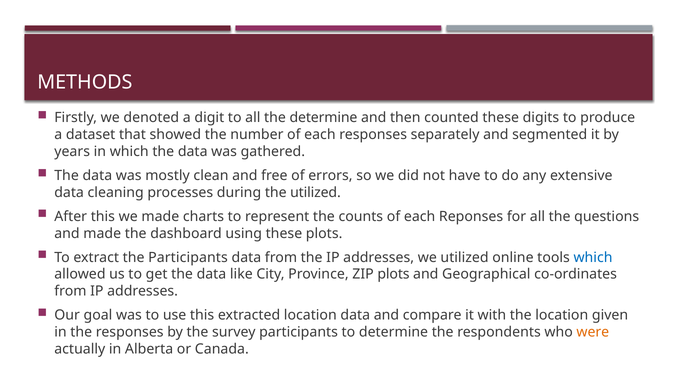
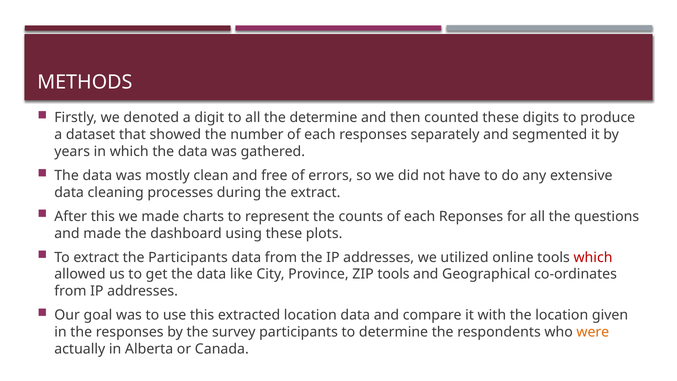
the utilized: utilized -> extract
which at (593, 257) colour: blue -> red
ZIP plots: plots -> tools
